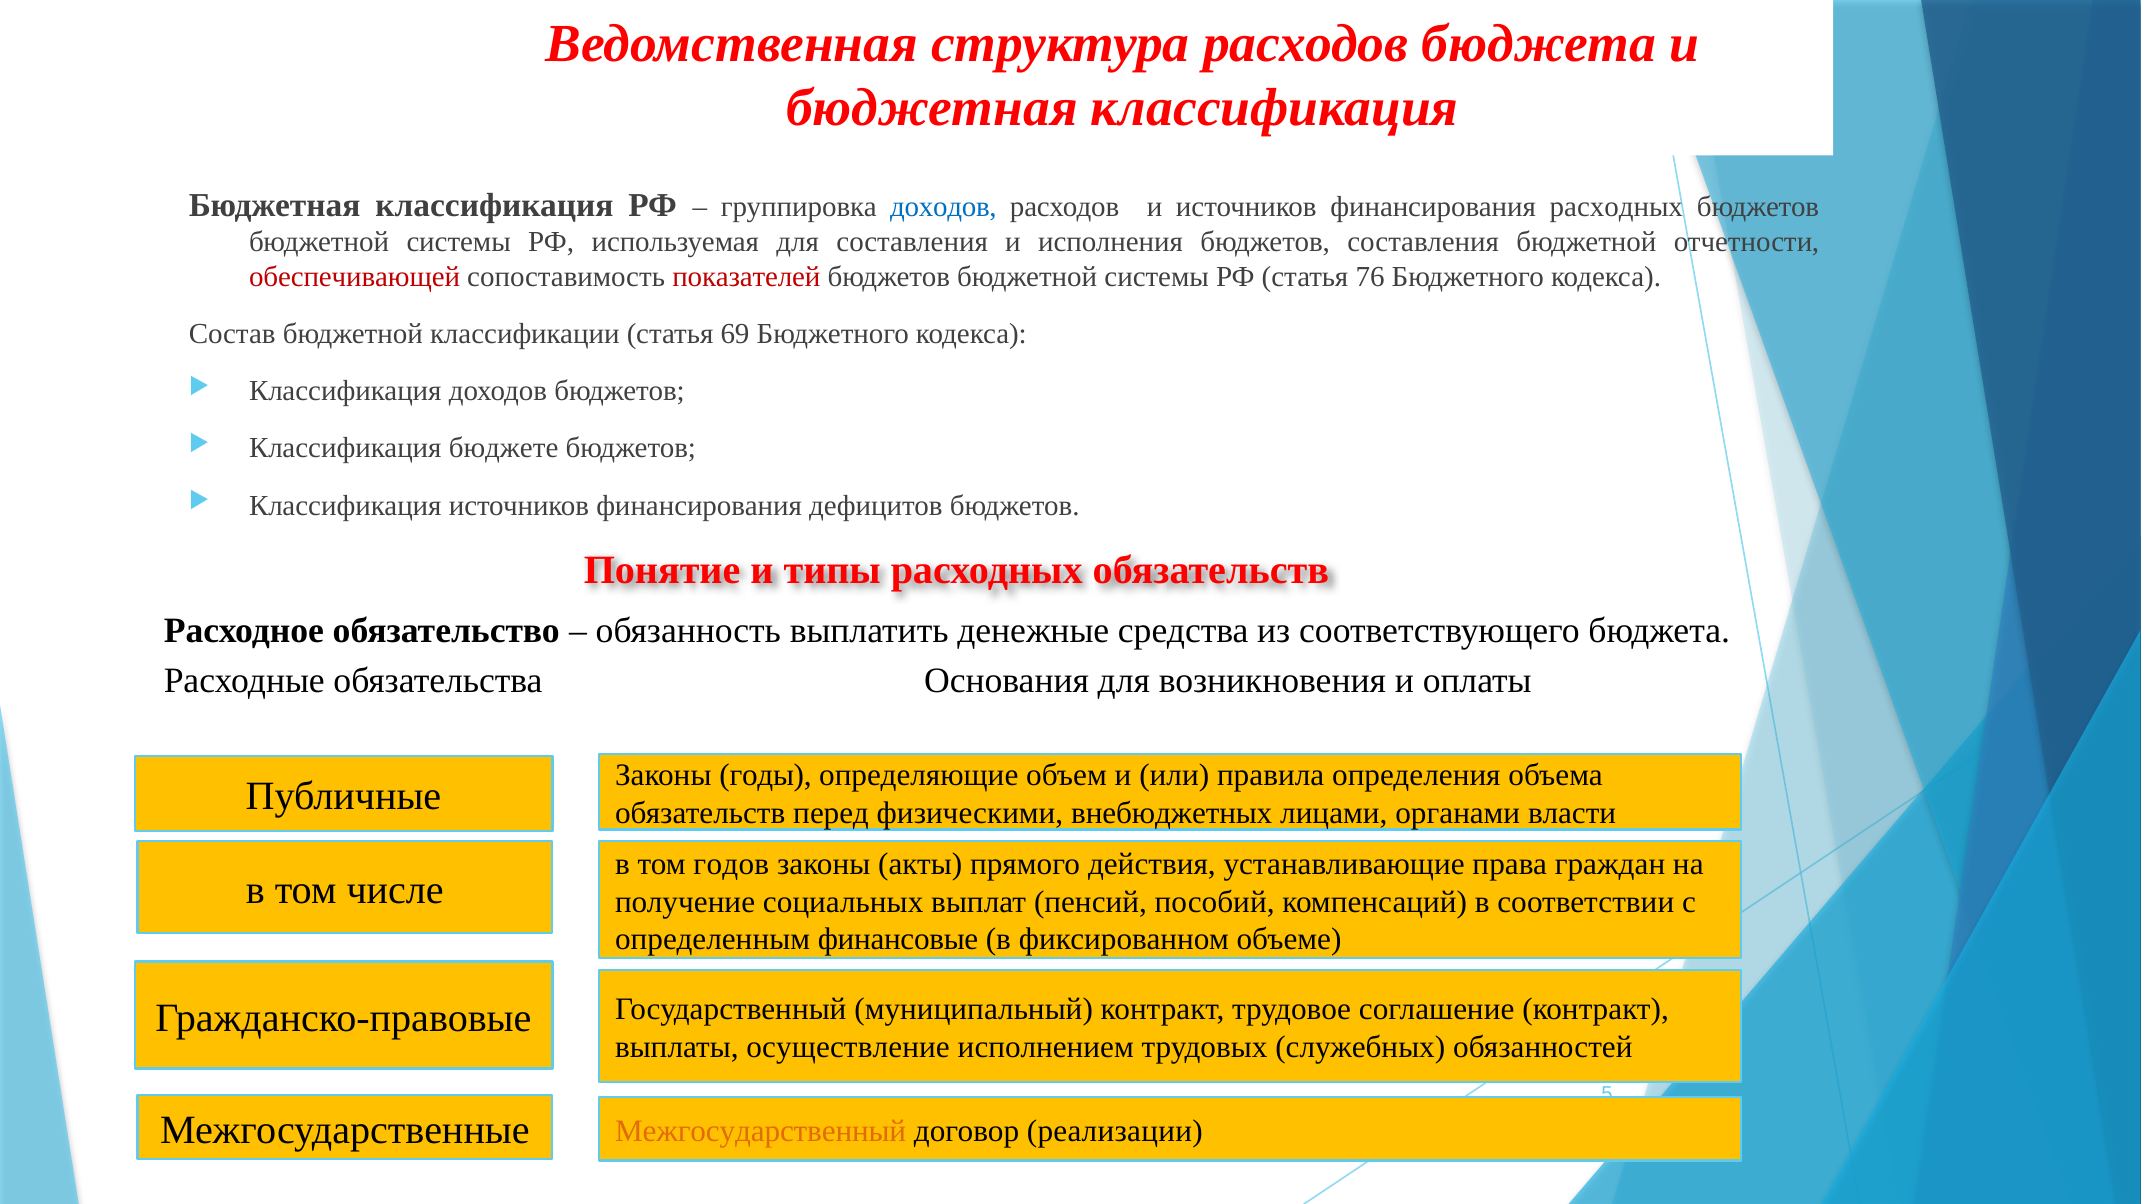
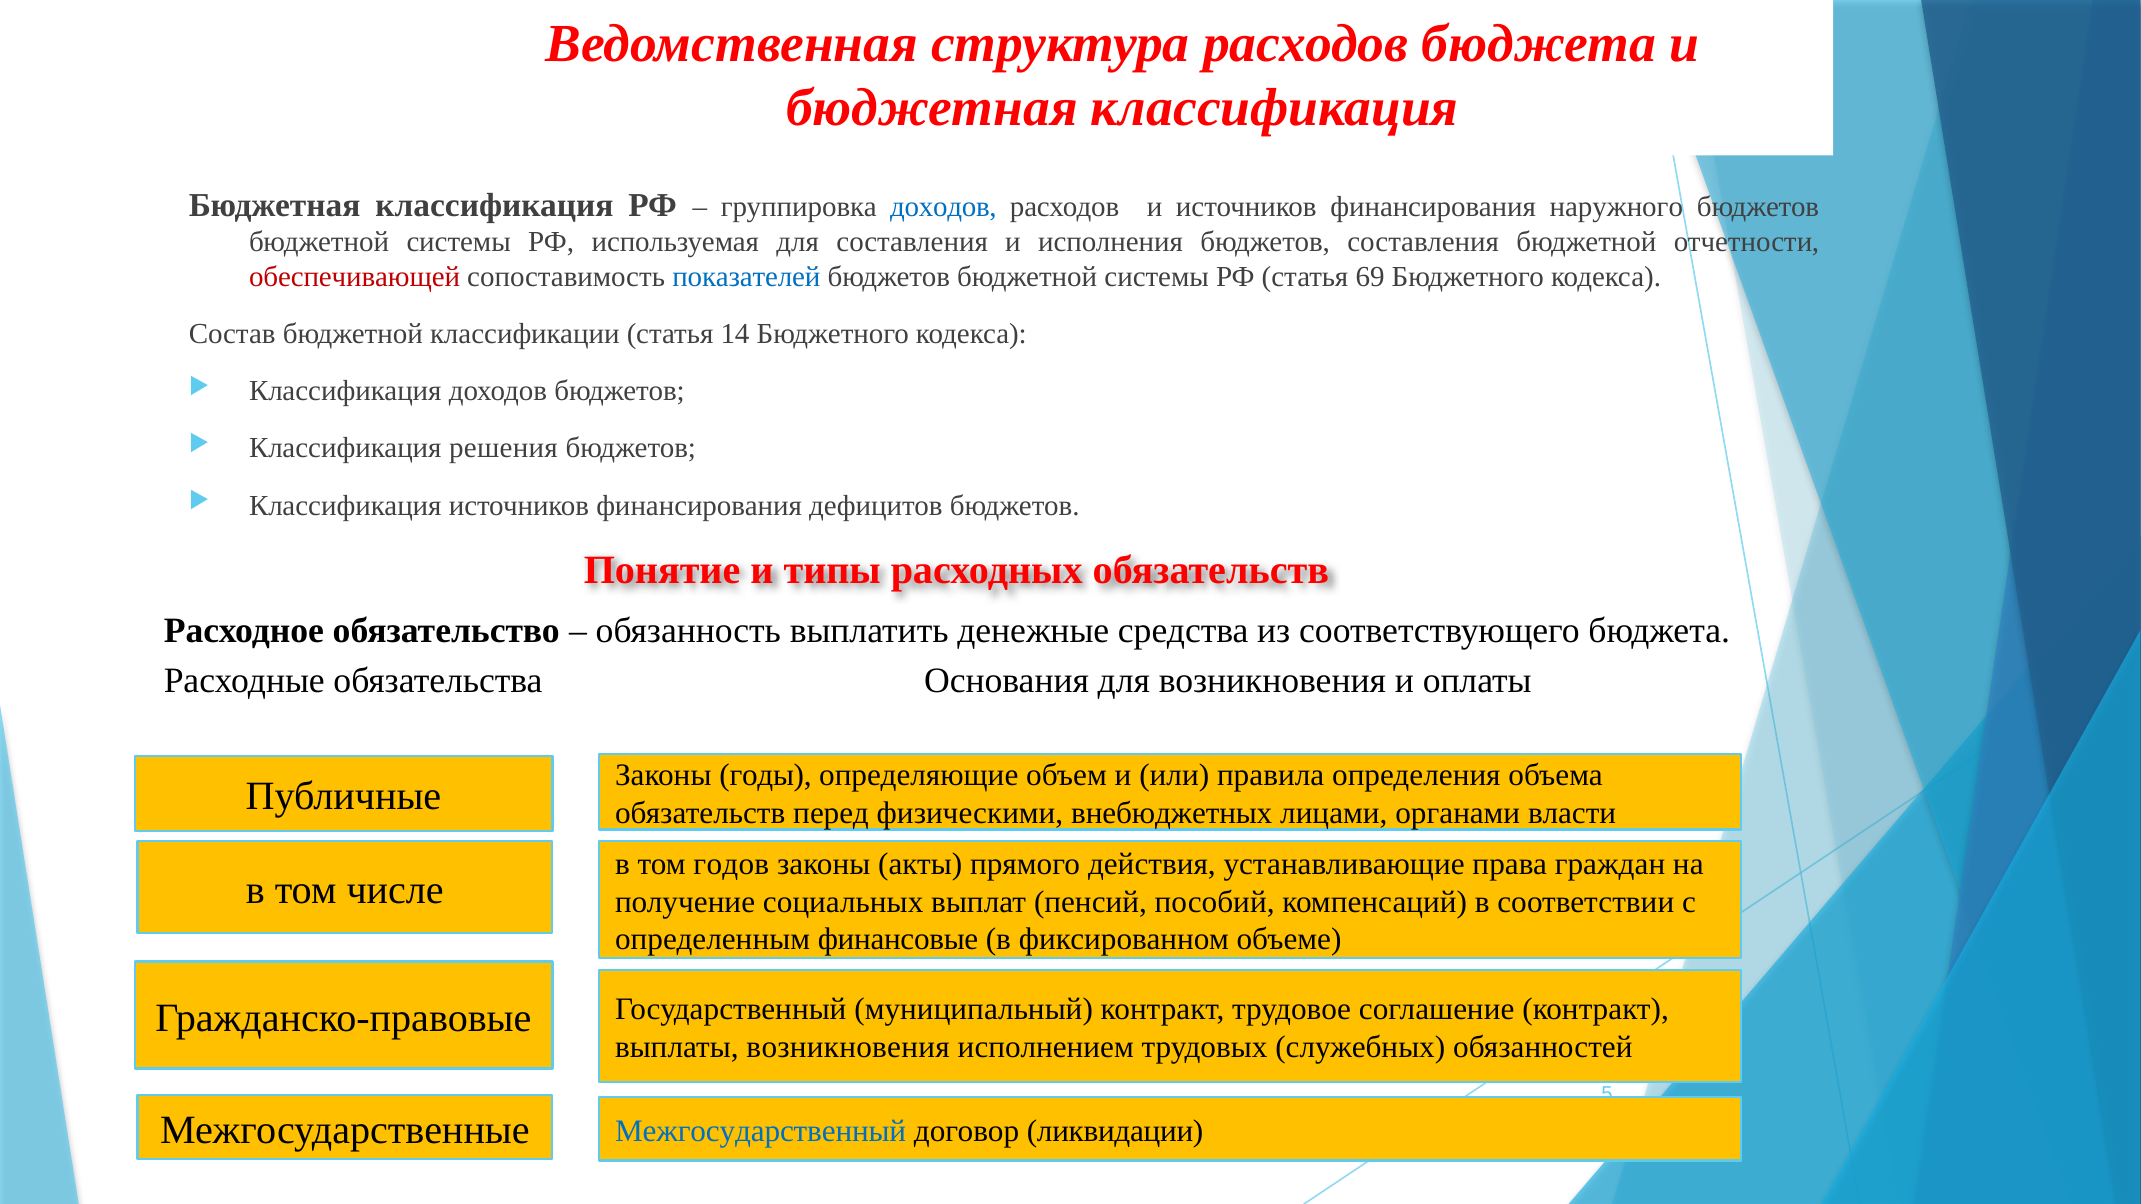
финансирования расходных: расходных -> наружного
показателей colour: red -> blue
76: 76 -> 69
69: 69 -> 14
бюджете: бюджете -> решения
выплаты осуществление: осуществление -> возникновения
Межгосударственный colour: orange -> blue
реализации: реализации -> ликвидации
